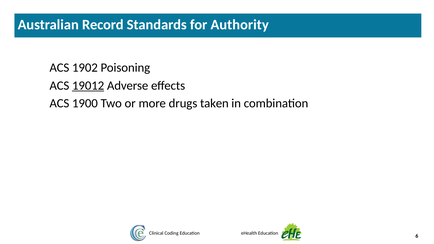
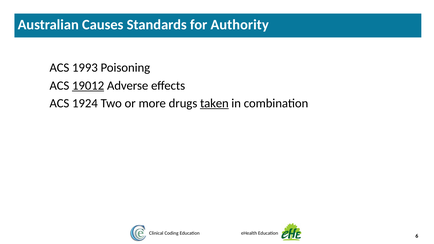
Record: Record -> Causes
1902: 1902 -> 1993
1900: 1900 -> 1924
taken underline: none -> present
